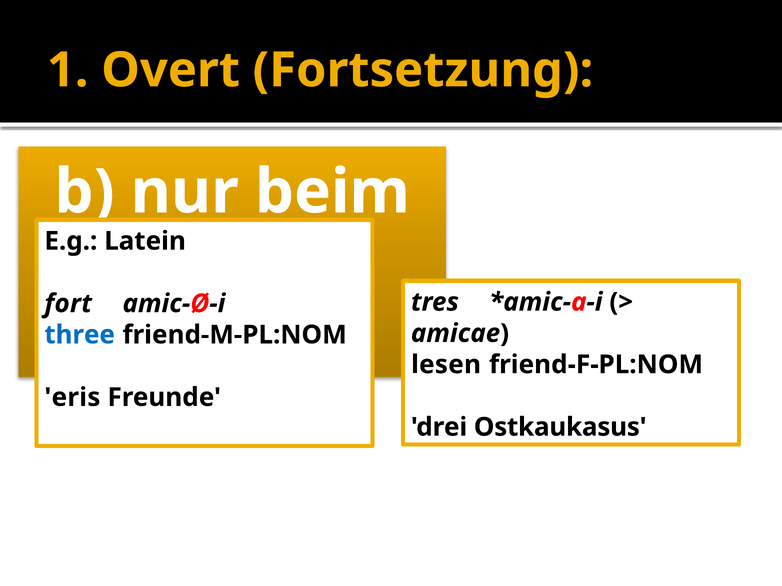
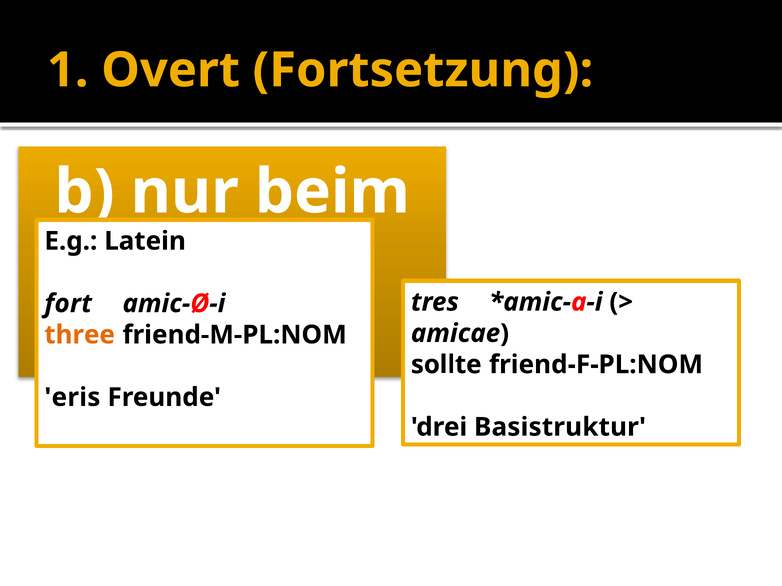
three colour: blue -> orange
lesen: lesen -> sollte
Ostkaukasus: Ostkaukasus -> Basistruktur
